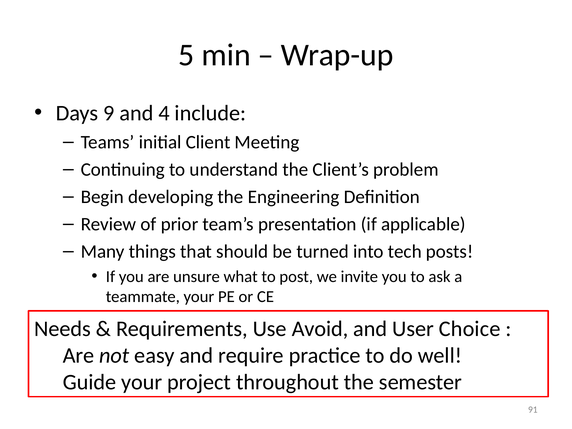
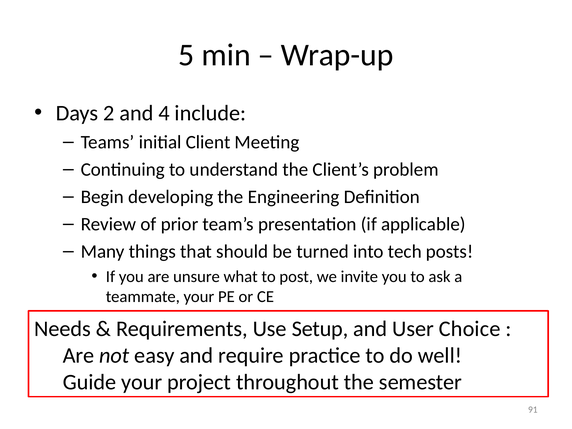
9: 9 -> 2
Avoid: Avoid -> Setup
